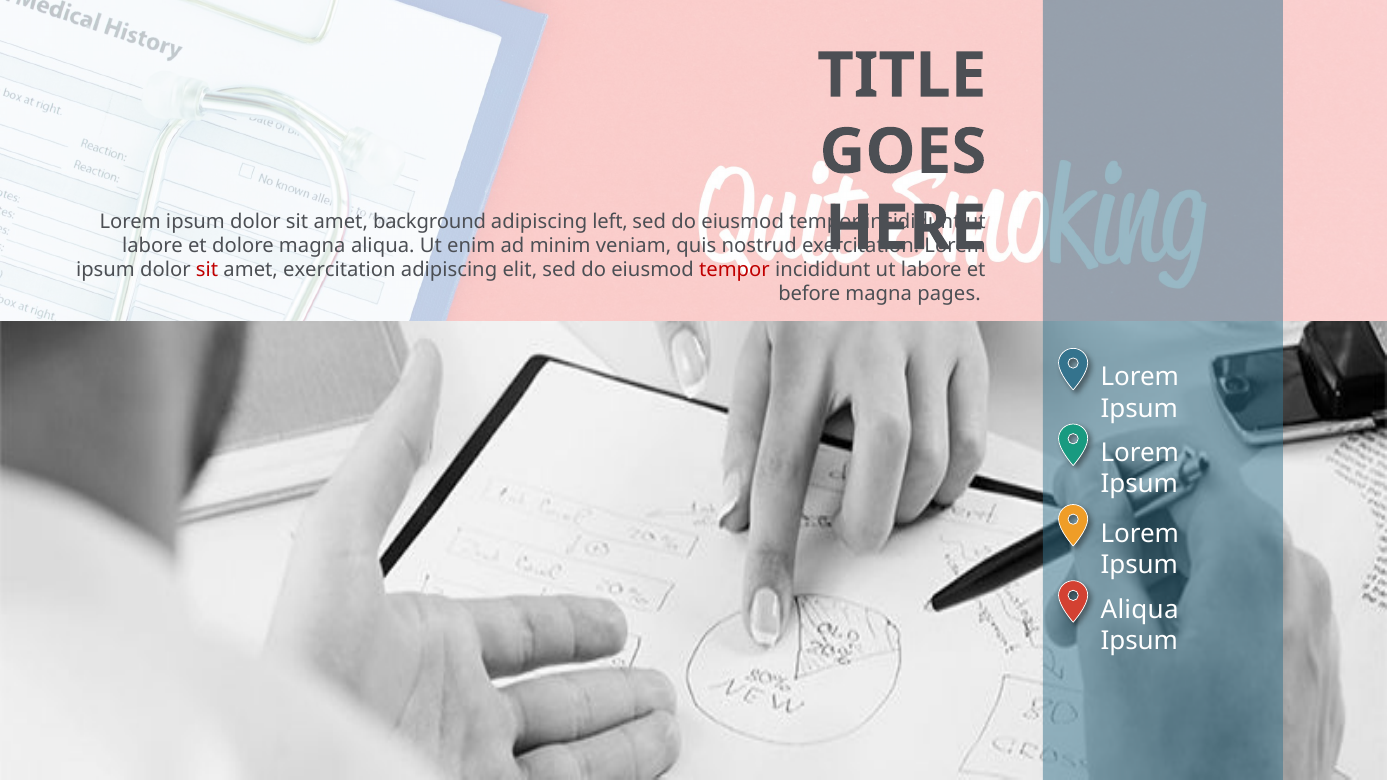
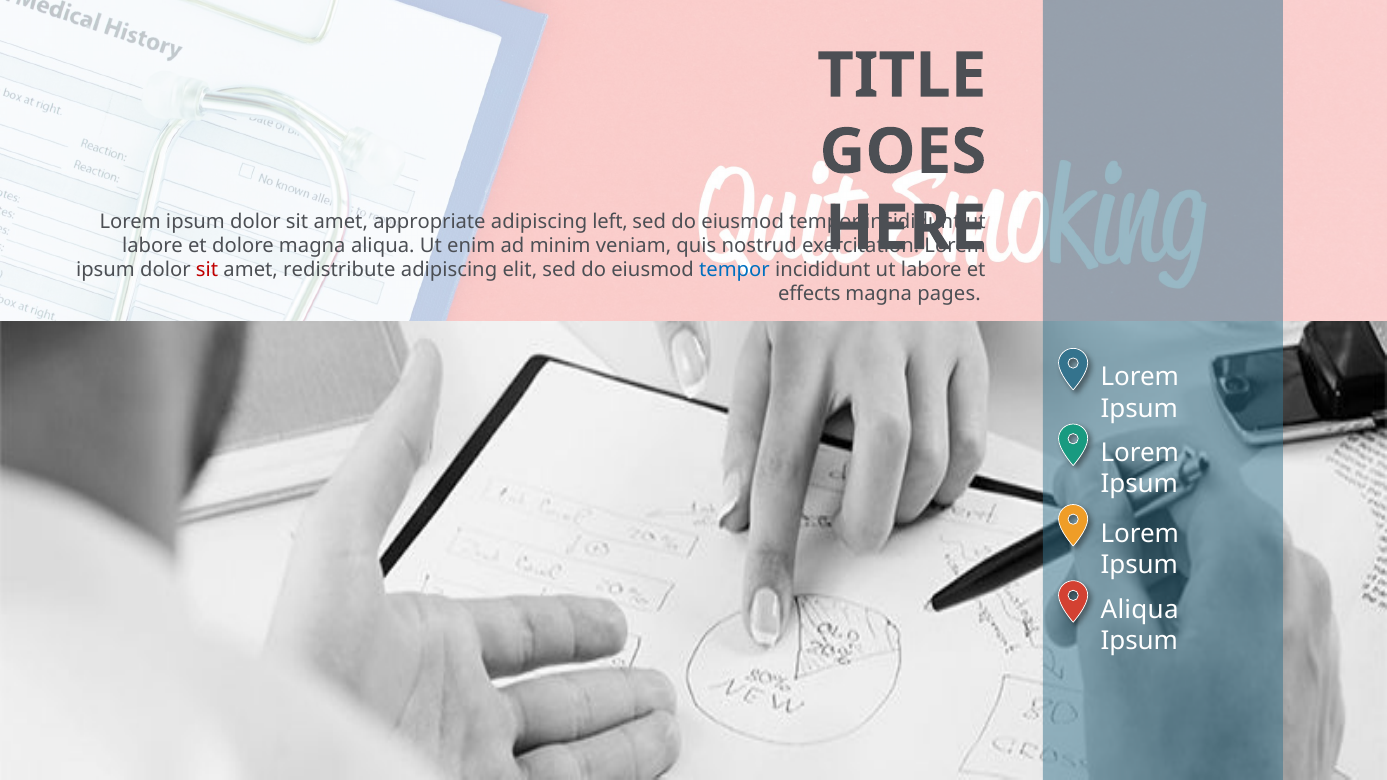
background: background -> appropriate
amet exercitation: exercitation -> redistribute
tempor at (734, 270) colour: red -> blue
before: before -> effects
